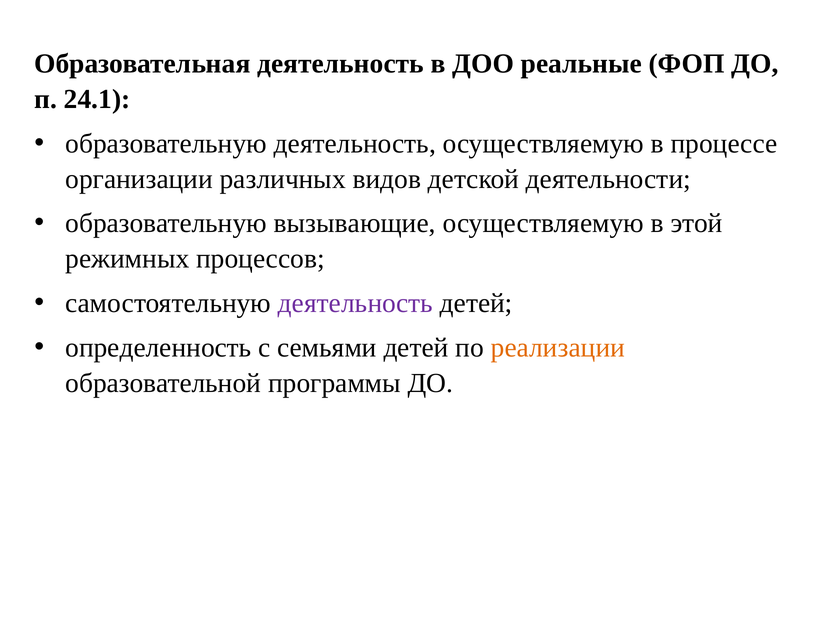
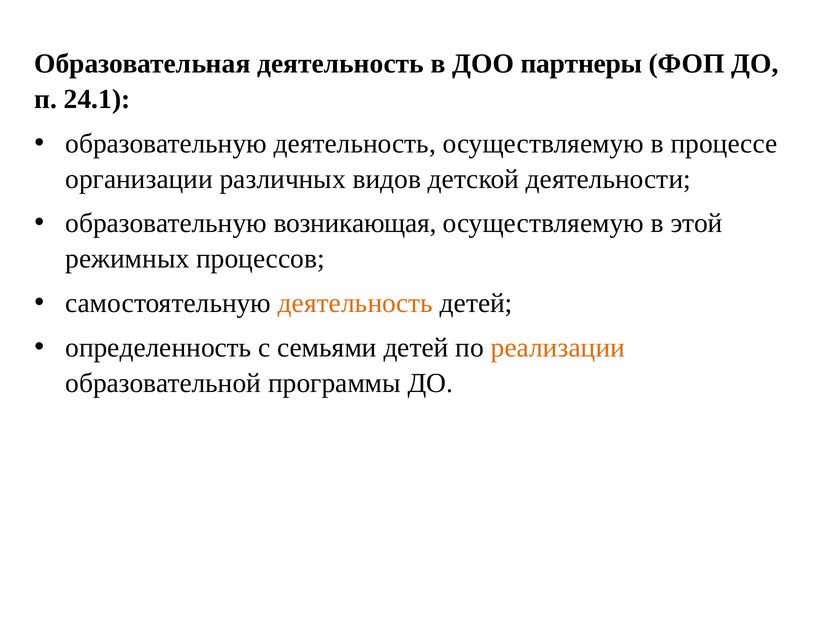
реальные: реальные -> партнеры
вызывающие: вызывающие -> возникающая
деятельность at (355, 303) colour: purple -> orange
